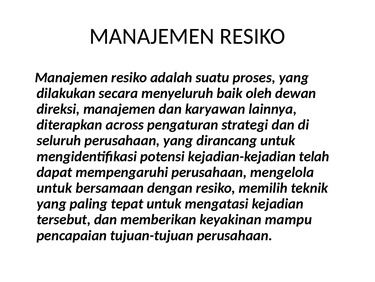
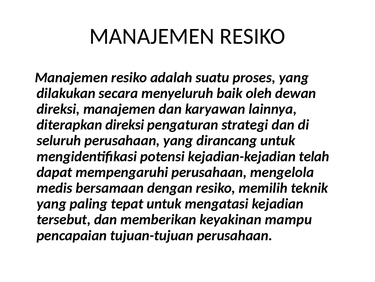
diterapkan across: across -> direksi
untuk at (54, 188): untuk -> medis
